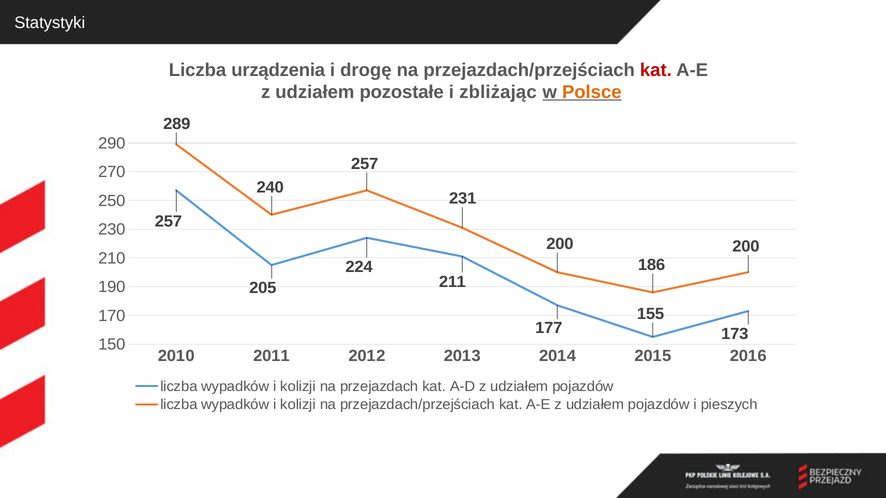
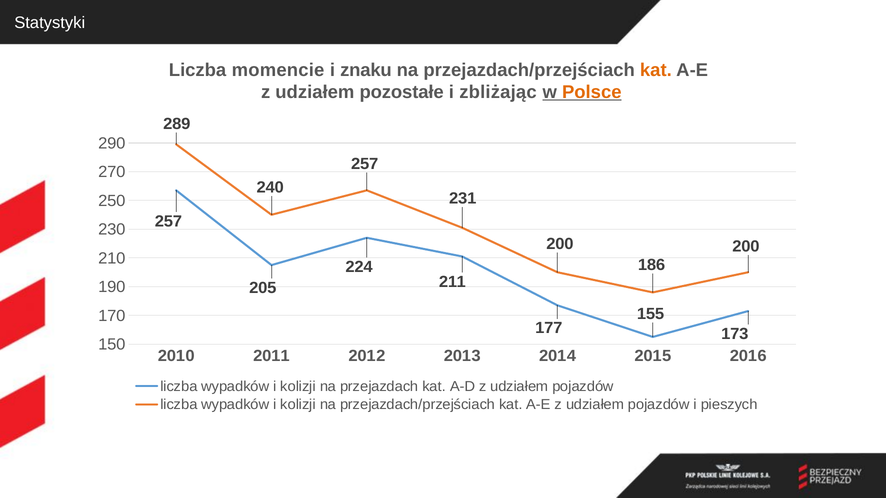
urządzenia: urządzenia -> momencie
drogę: drogę -> znaku
kat at (656, 70) colour: red -> orange
